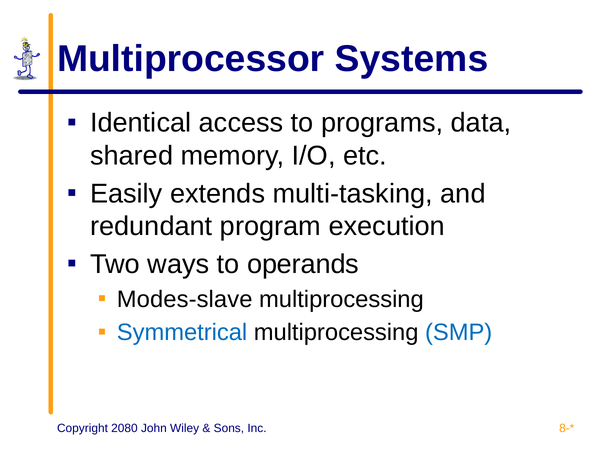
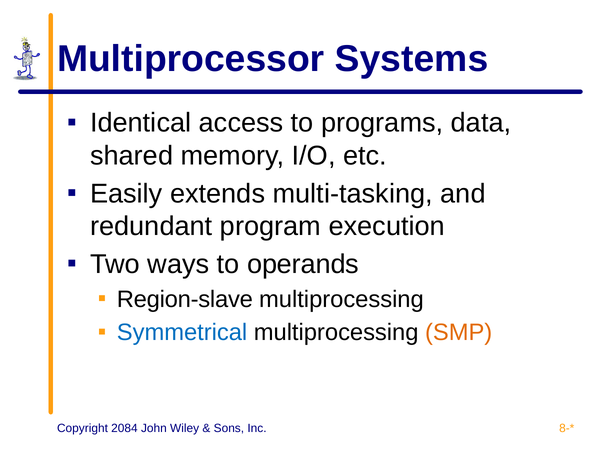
Modes-slave: Modes-slave -> Region-slave
SMP colour: blue -> orange
2080: 2080 -> 2084
